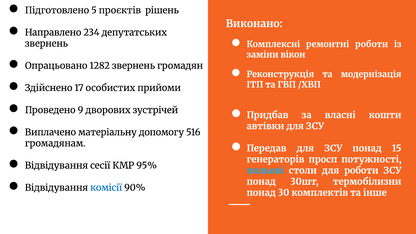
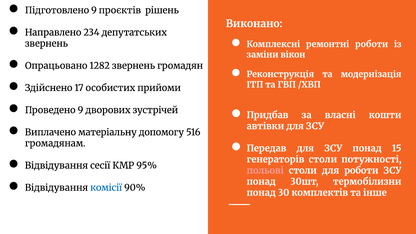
Підготовлено 5: 5 -> 9
генераторів просп: просп -> столи
польові colour: light blue -> pink
